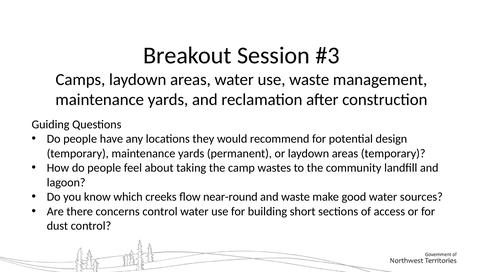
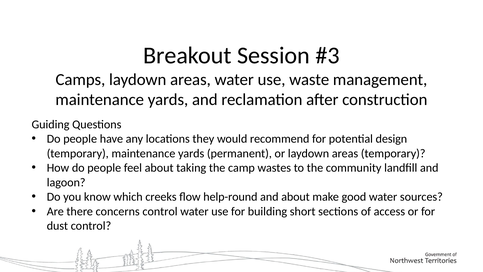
near-round: near-round -> help-round
and waste: waste -> about
